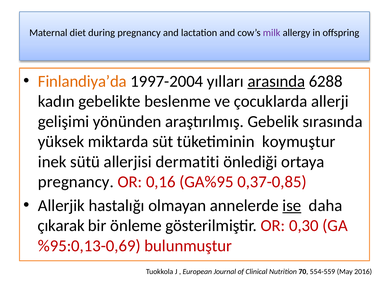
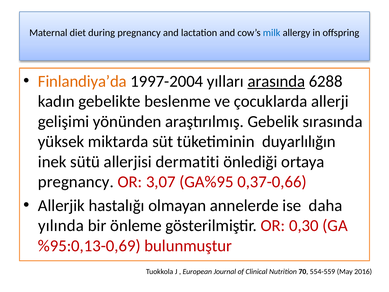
milk colour: purple -> blue
koymuştur: koymuştur -> duyarlılığın
0,16: 0,16 -> 3,07
0,37-0,85: 0,37-0,85 -> 0,37-0,66
ise underline: present -> none
çıkarak: çıkarak -> yılında
